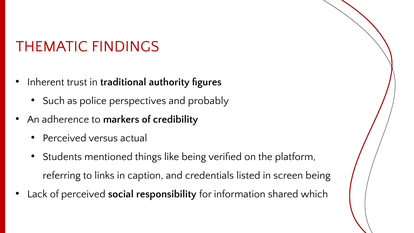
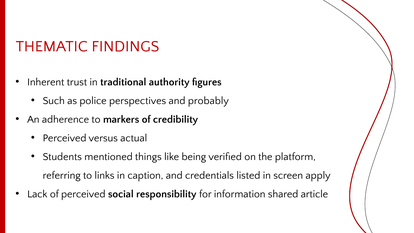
screen being: being -> apply
which: which -> article
